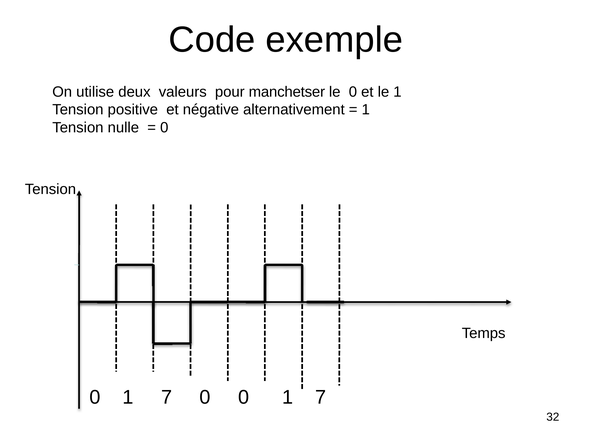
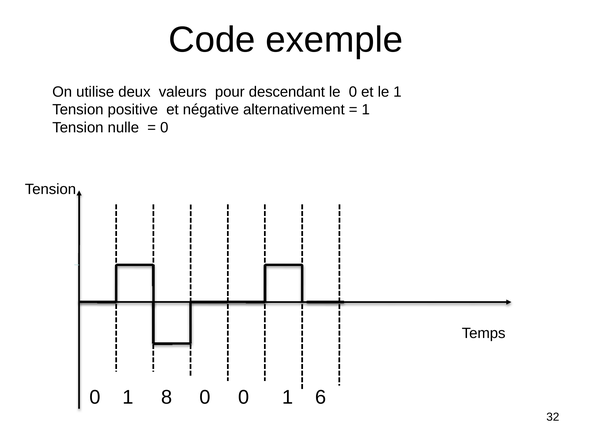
manchetser: manchetser -> descendant
7 at (167, 397): 7 -> 8
0 0 1 7: 7 -> 6
